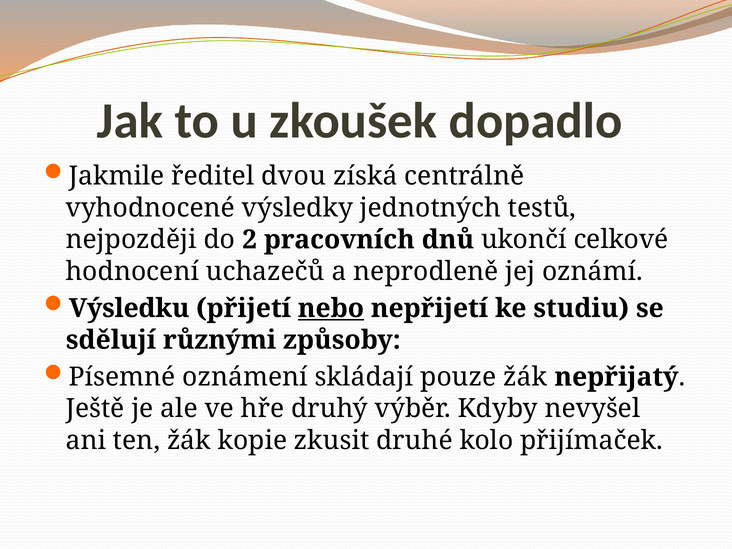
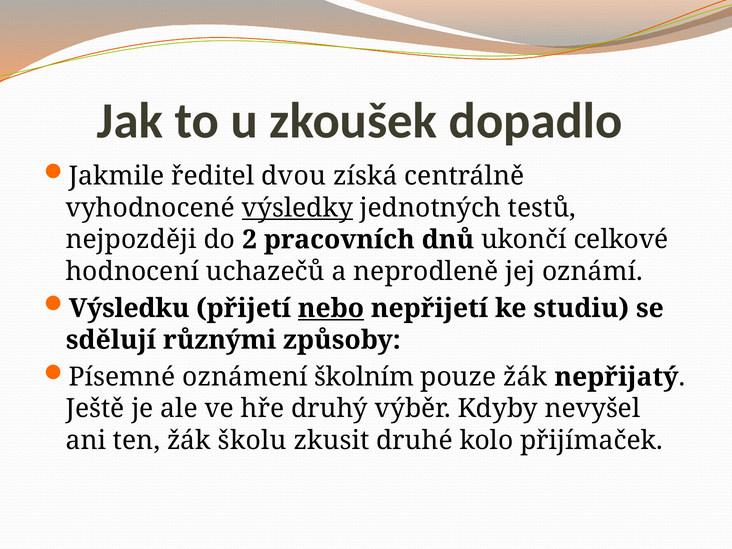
výsledky underline: none -> present
skládají: skládají -> školním
kopie: kopie -> školu
